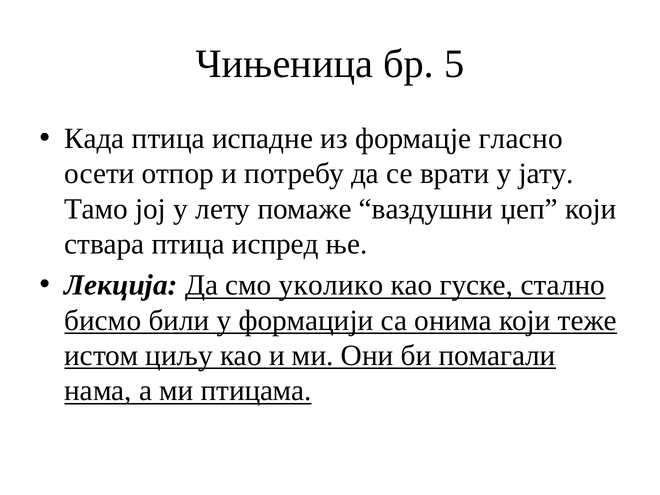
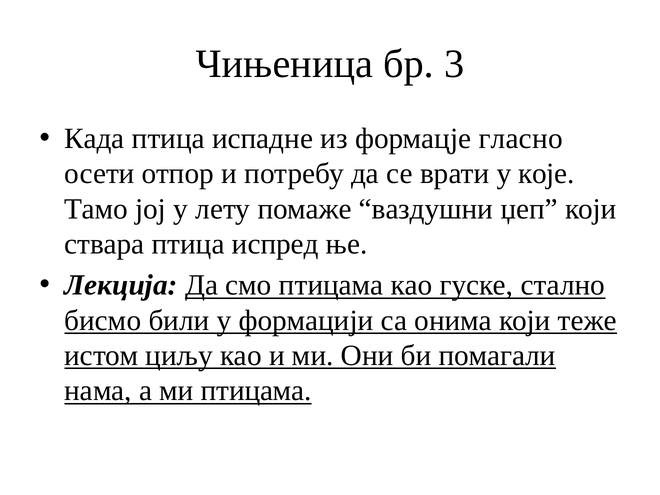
5: 5 -> 3
јату: јату -> које
смо уколико: уколико -> птицама
